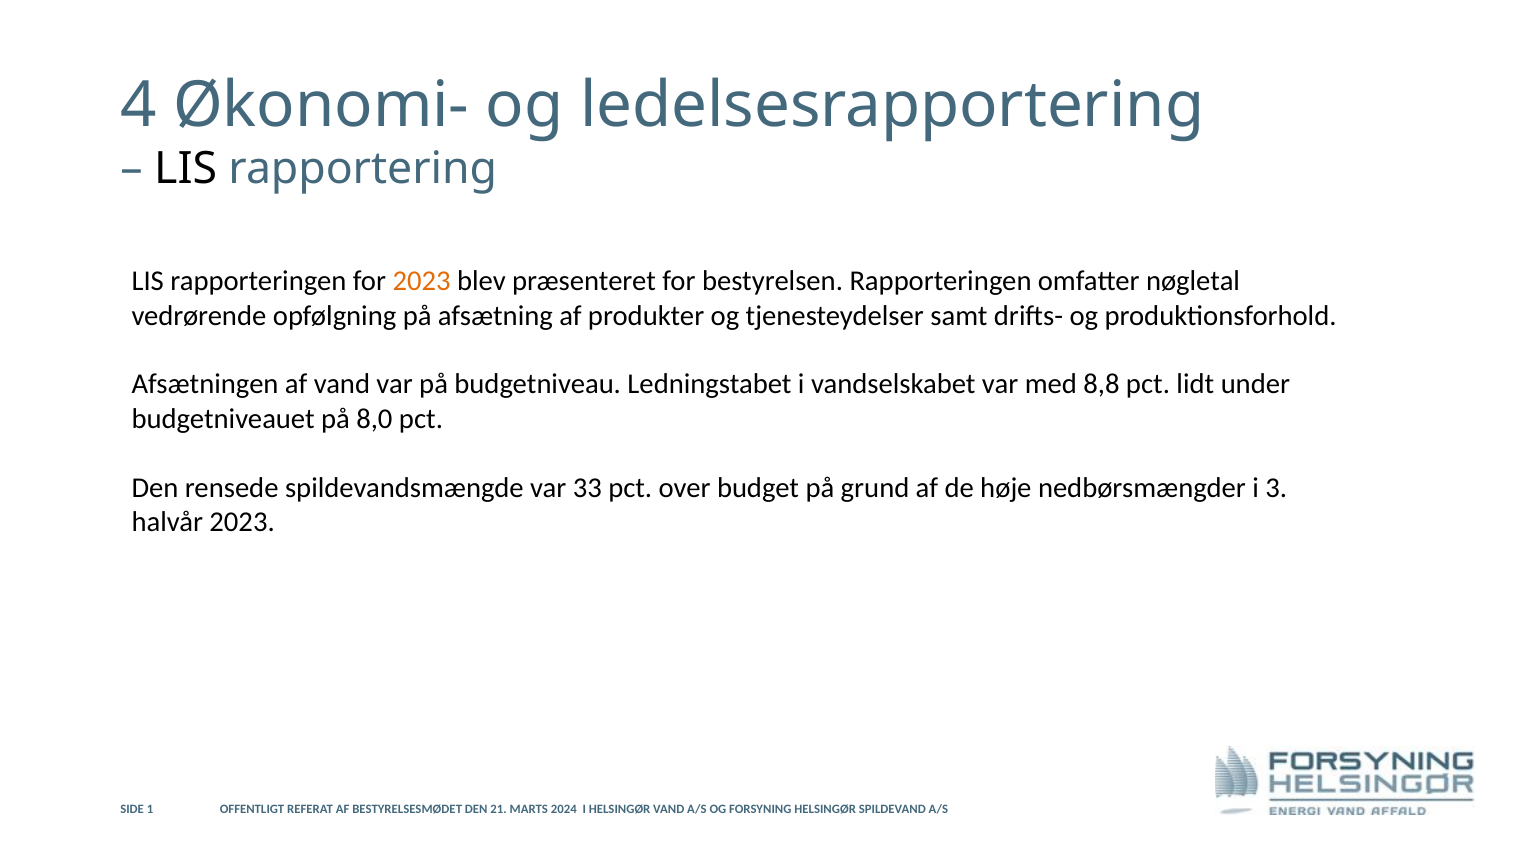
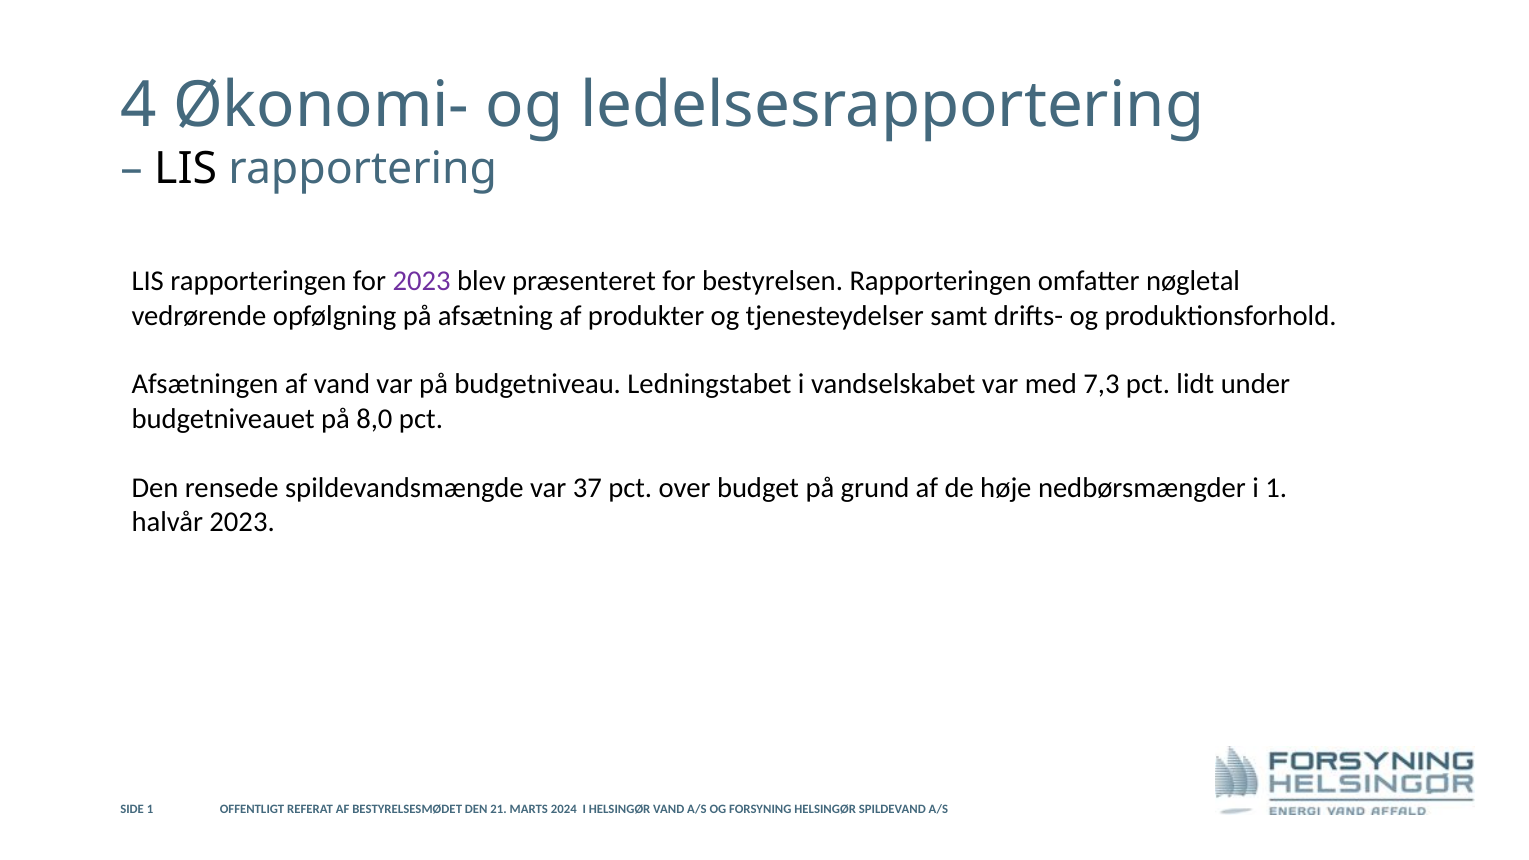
2023 at (422, 281) colour: orange -> purple
8,8: 8,8 -> 7,3
33: 33 -> 37
i 3: 3 -> 1
